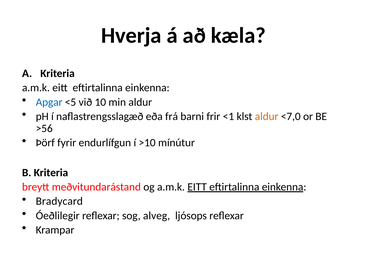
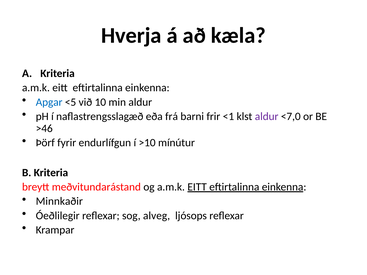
aldur at (267, 116) colour: orange -> purple
>56: >56 -> >46
Bradycard: Bradycard -> Minnkaðir
